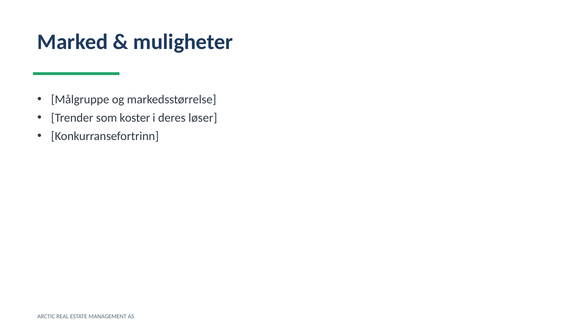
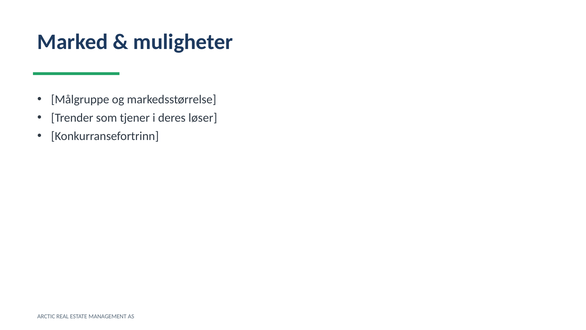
koster: koster -> tjener
